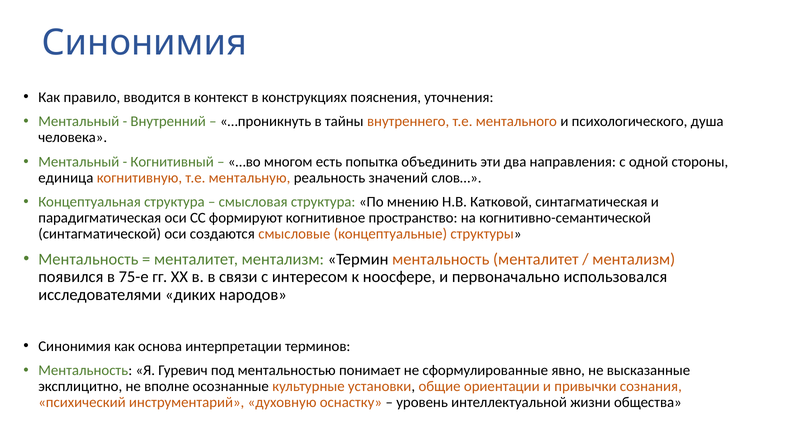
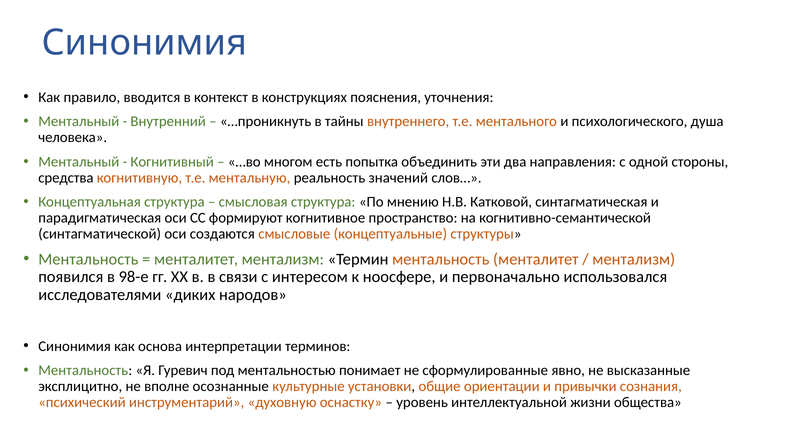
единица: единица -> средства
75-е: 75-е -> 98-е
